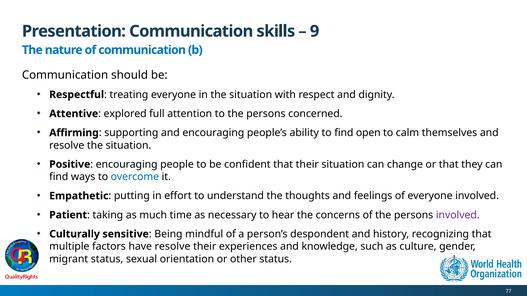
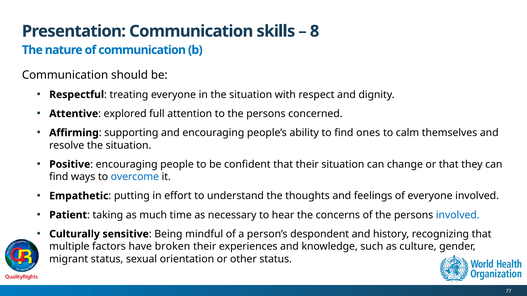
9: 9 -> 8
open: open -> ones
involved at (458, 215) colour: purple -> blue
have resolve: resolve -> broken
